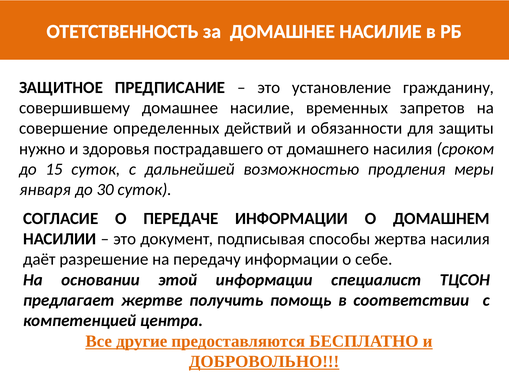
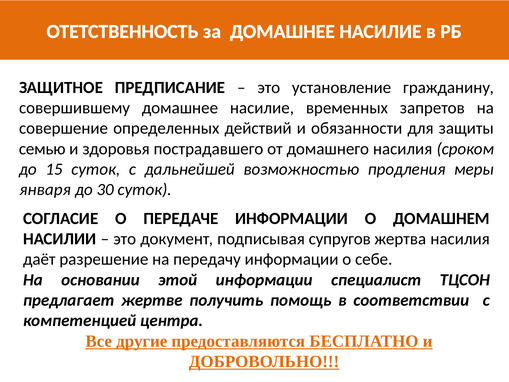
нужно: нужно -> семью
способы: способы -> супругов
